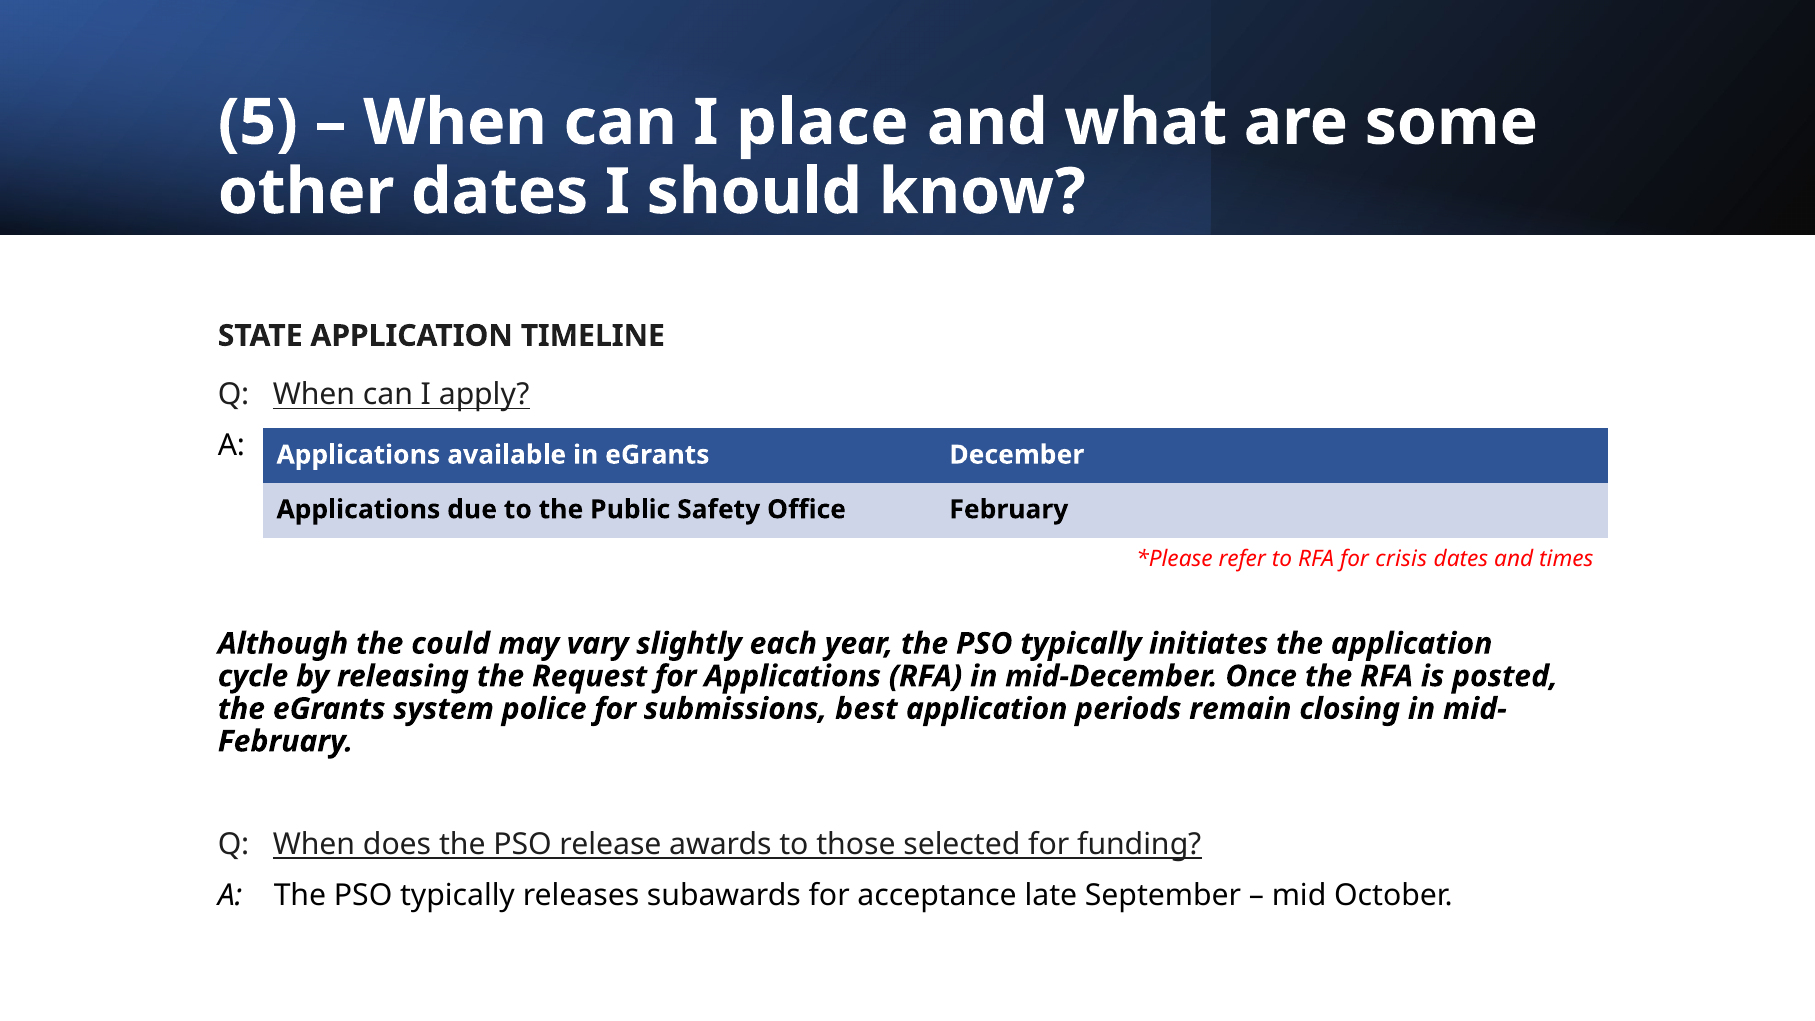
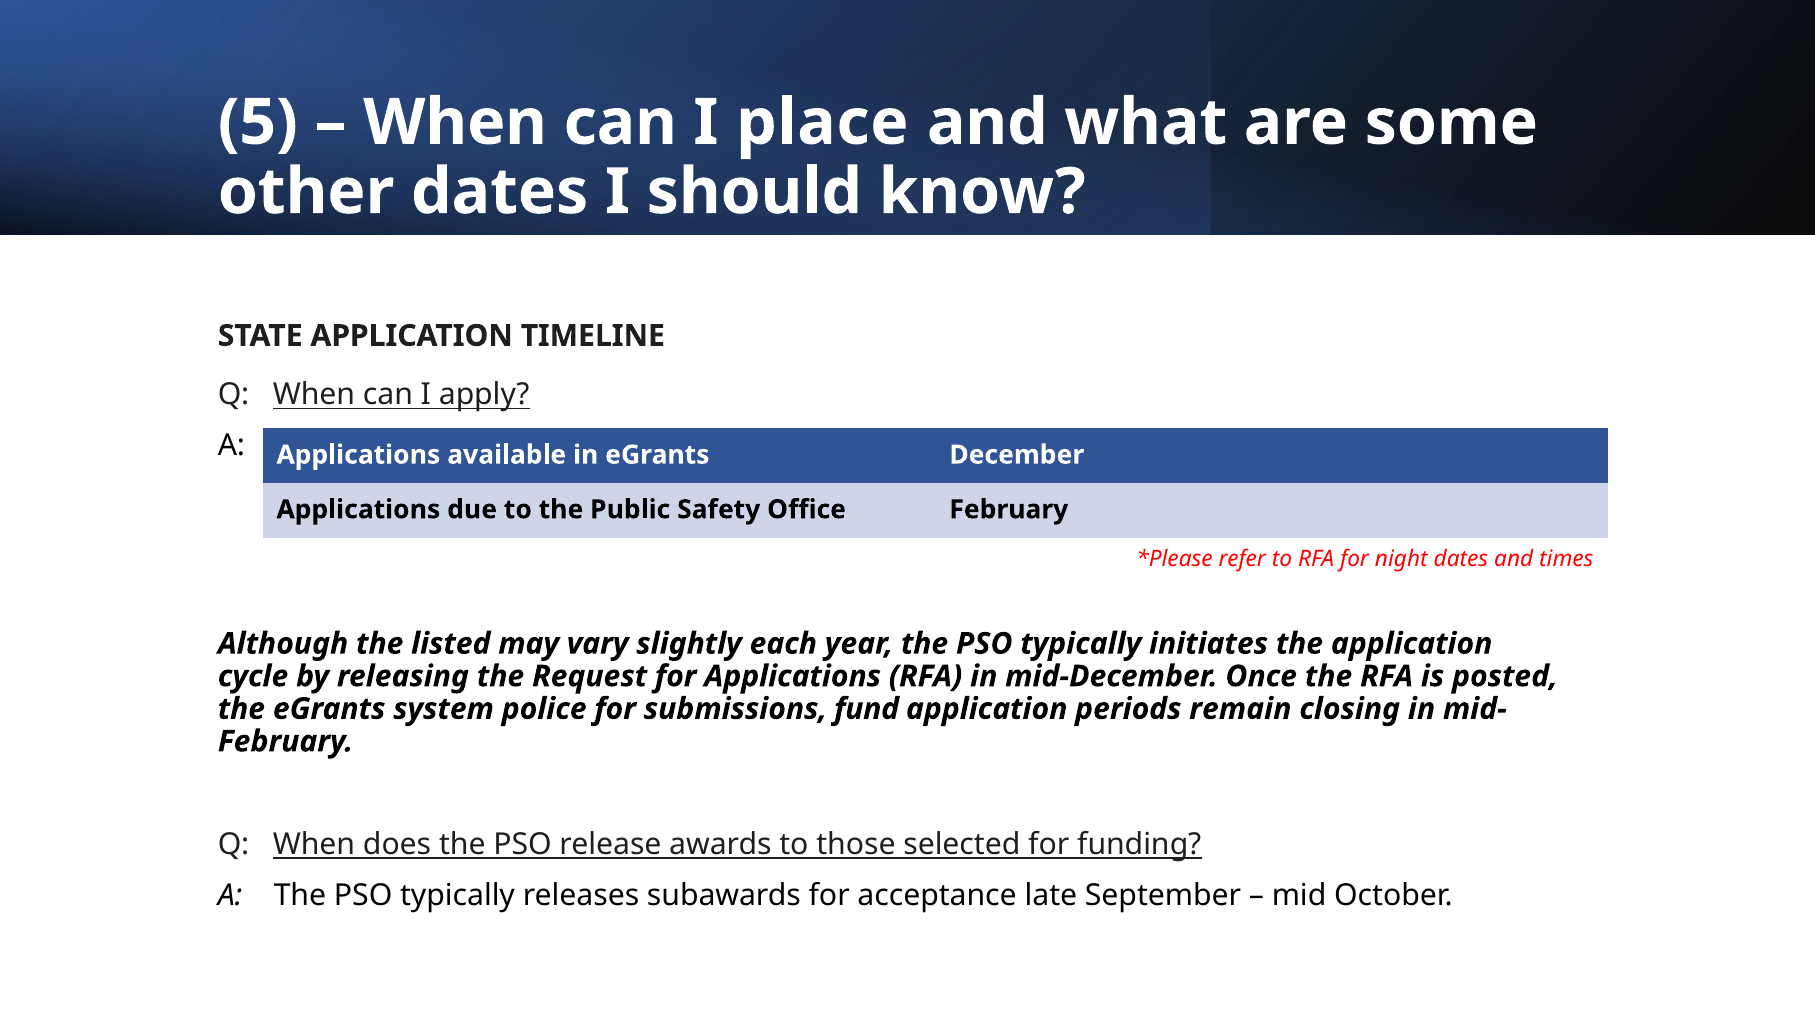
crisis: crisis -> night
could: could -> listed
best: best -> fund
